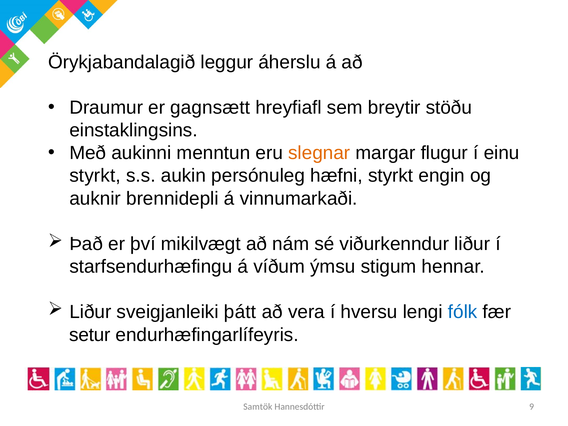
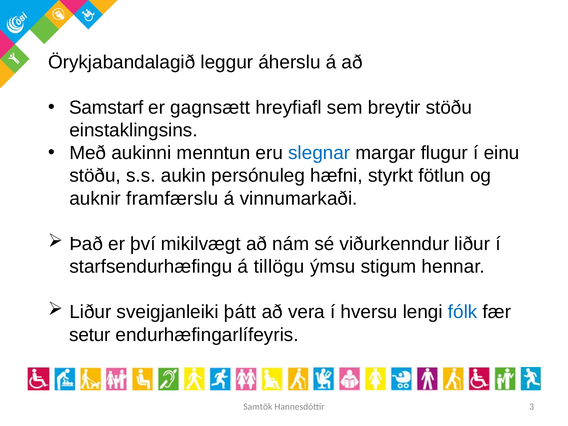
Draumur: Draumur -> Samstarf
slegnar colour: orange -> blue
styrkt at (95, 176): styrkt -> stöðu
engin: engin -> fötlun
brennidepli: brennidepli -> framfærslu
víðum: víðum -> tillögu
9: 9 -> 3
